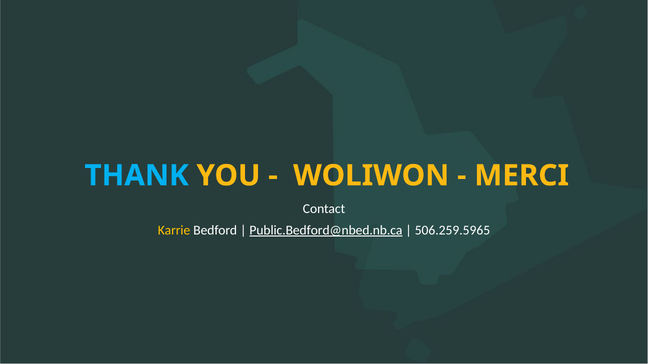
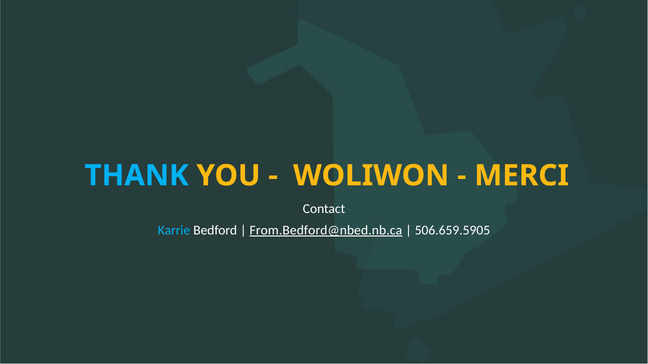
Karrie colour: yellow -> light blue
Public.Bedford@nbed.nb.ca: Public.Bedford@nbed.nb.ca -> From.Bedford@nbed.nb.ca
506.259.5965: 506.259.5965 -> 506.659.5905
